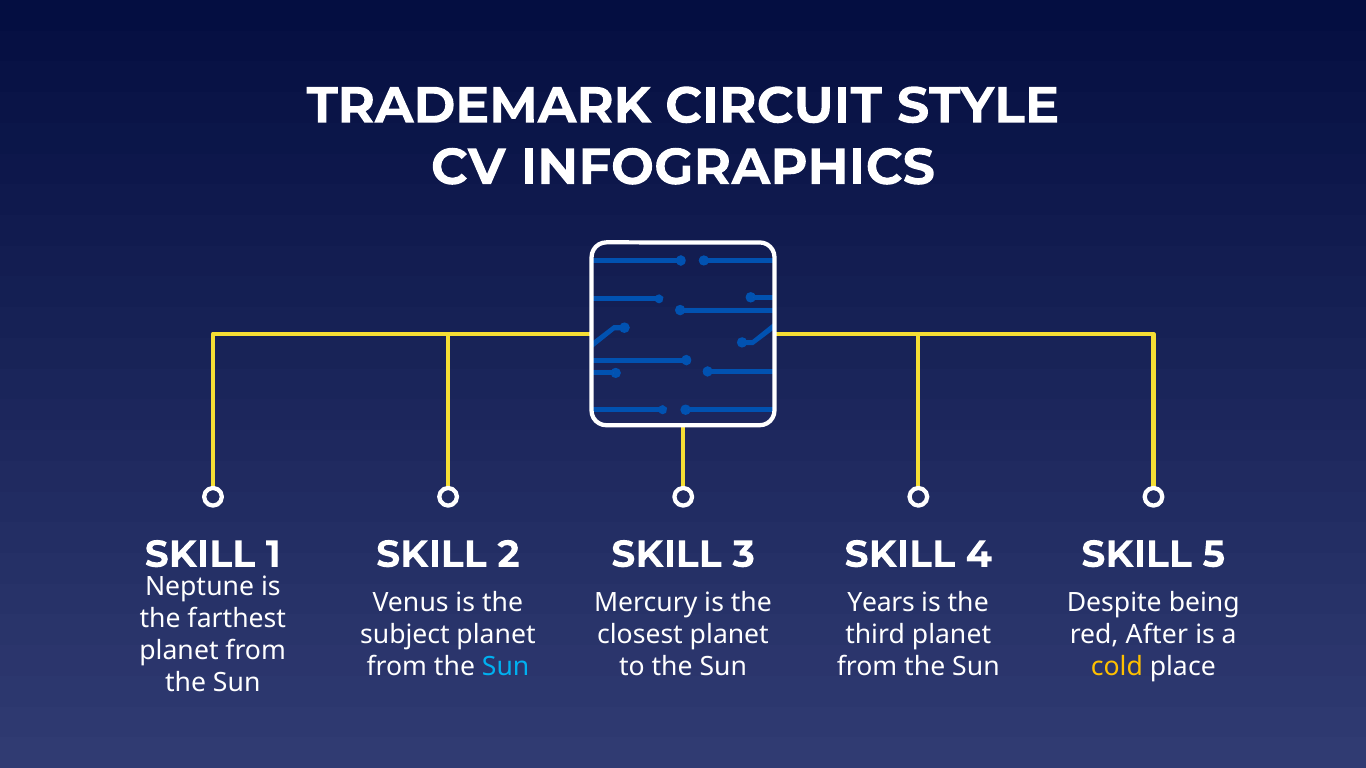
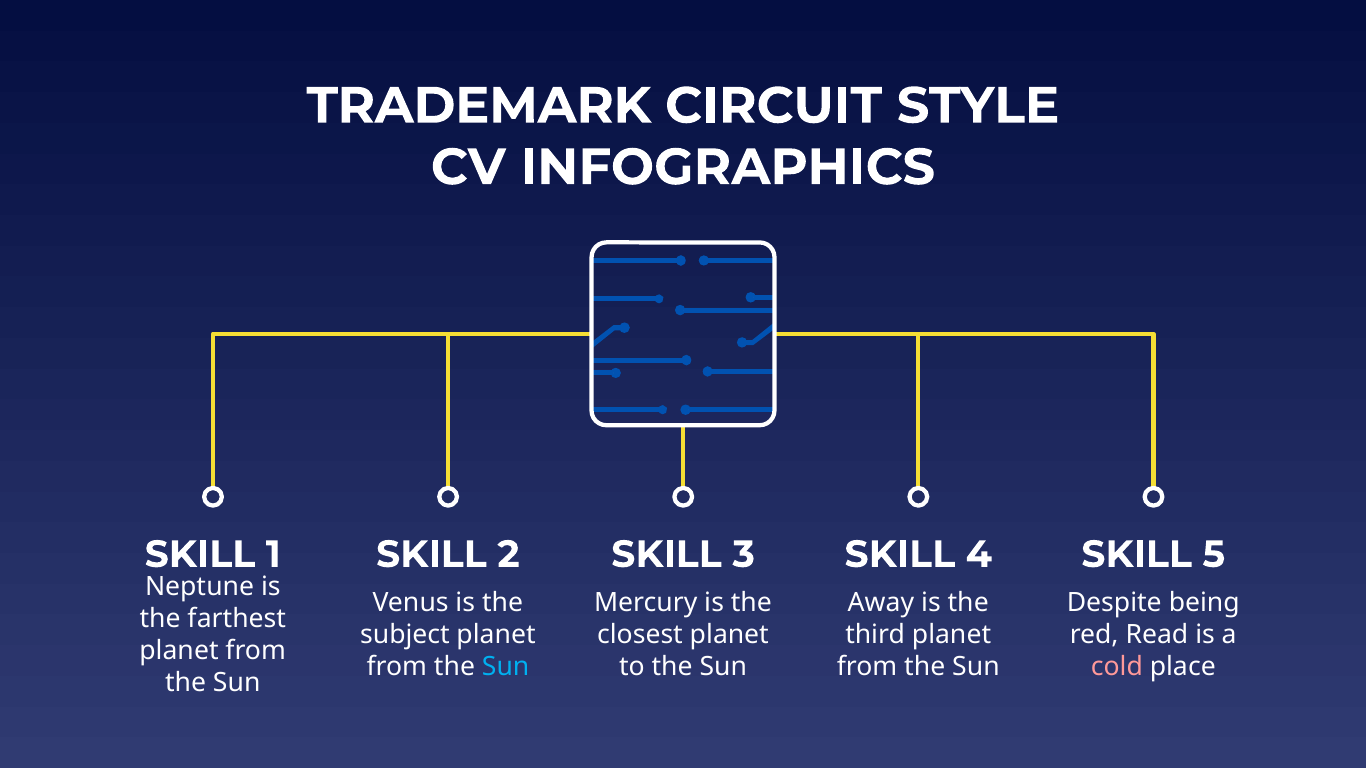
Years: Years -> Away
After: After -> Read
cold colour: yellow -> pink
